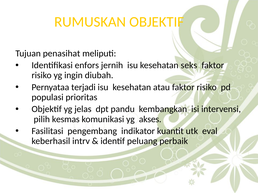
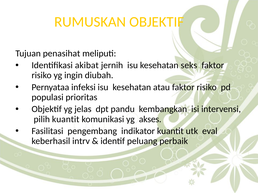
enfors: enfors -> akibat
terjadi: terjadi -> infeksi
pilih kesmas: kesmas -> kuantit
